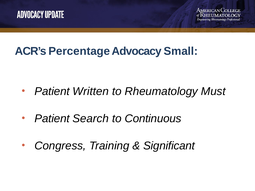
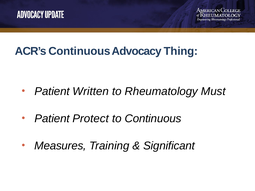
ACR’s Percentage: Percentage -> Continuous
Small: Small -> Thing
Search: Search -> Protect
Congress: Congress -> Measures
